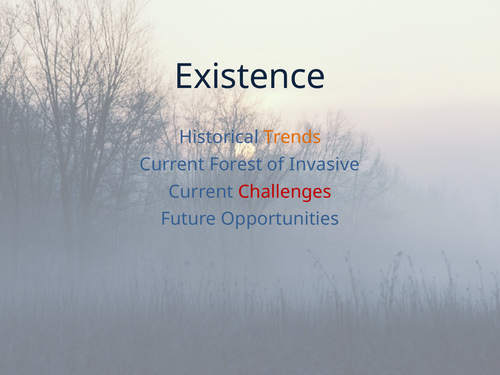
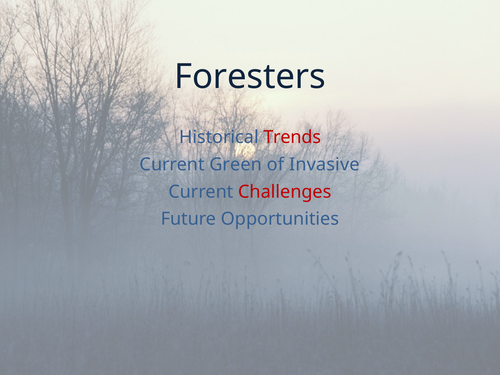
Existence: Existence -> Foresters
Trends colour: orange -> red
Forest: Forest -> Green
